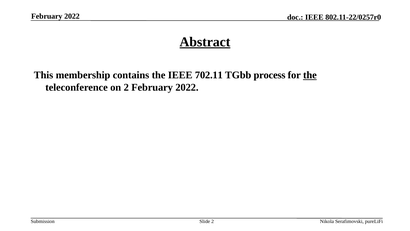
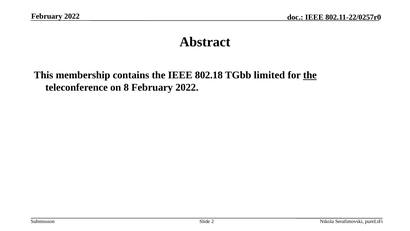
Abstract underline: present -> none
702.11: 702.11 -> 802.18
process: process -> limited
on 2: 2 -> 8
